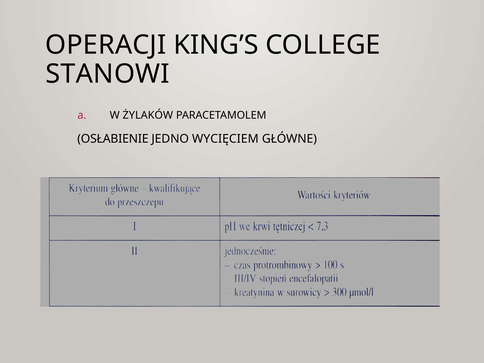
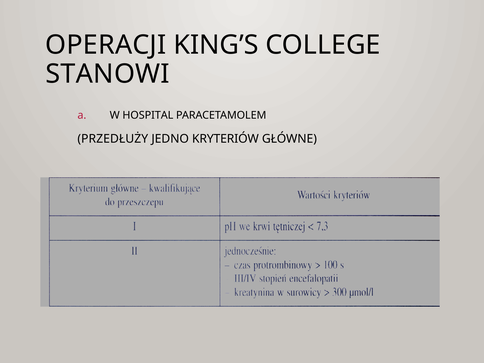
ŻYLAKÓW: ŻYLAKÓW -> HOSPITAL
OSŁABIENIE: OSŁABIENIE -> PRZEDŁUŻY
WYCIĘCIEM: WYCIĘCIEM -> KRYTERIÓW
